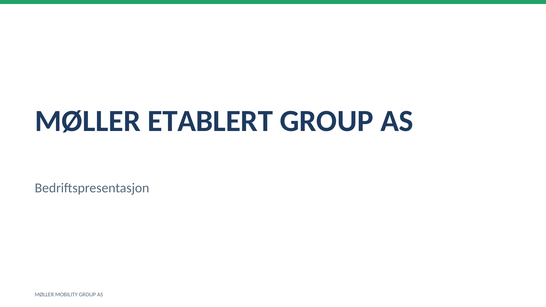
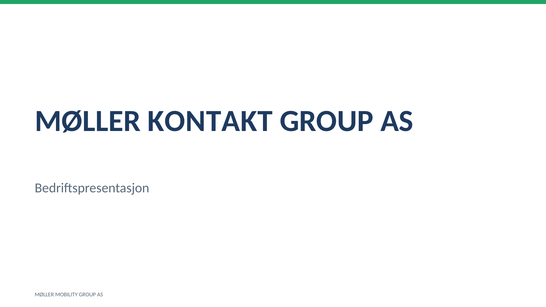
ETABLERT: ETABLERT -> KONTAKT
